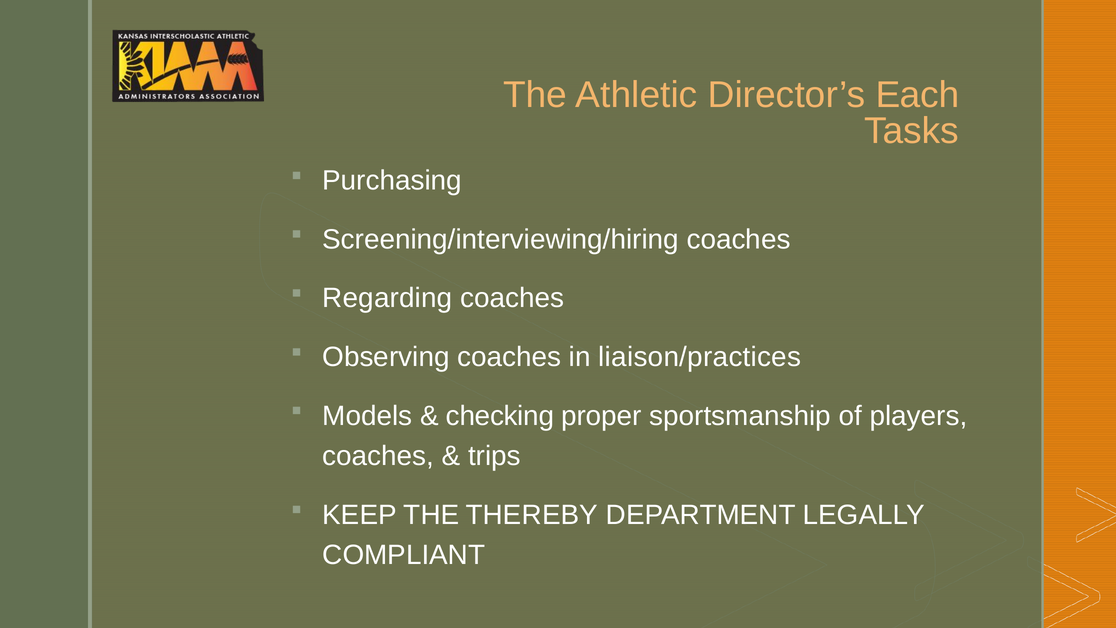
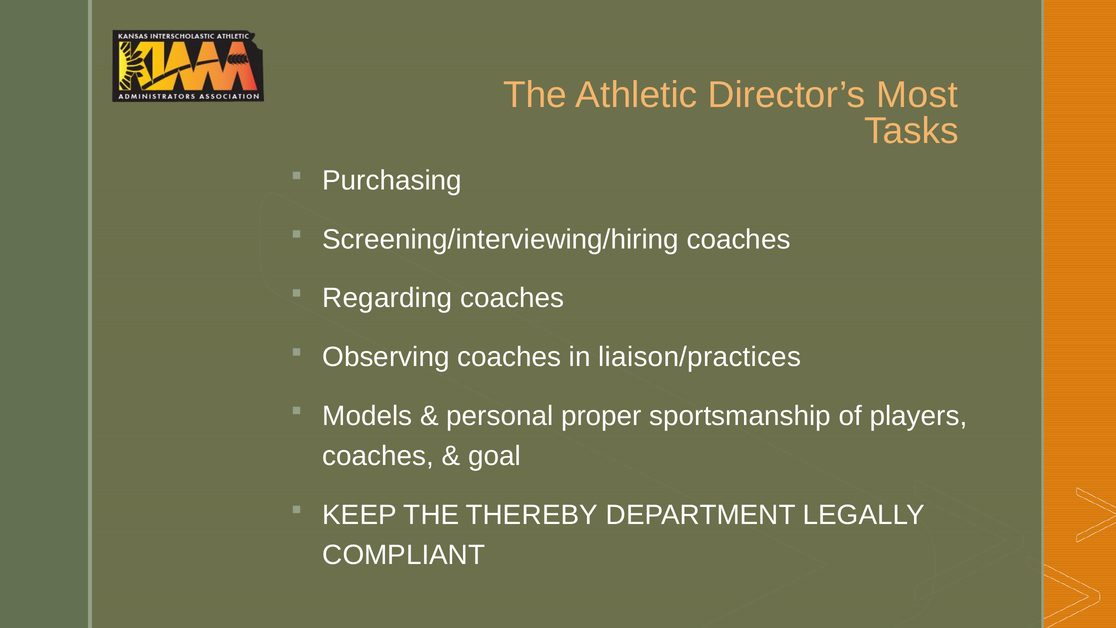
Each: Each -> Most
checking: checking -> personal
trips: trips -> goal
